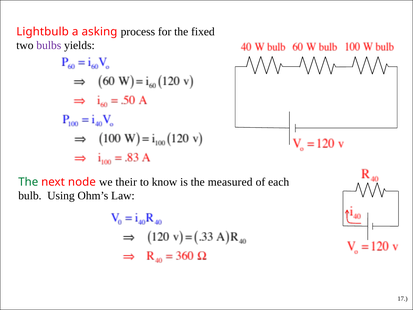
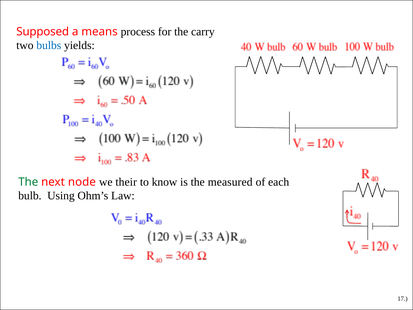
Lightbulb: Lightbulb -> Supposed
asking: asking -> means
fixed: fixed -> carry
bulbs colour: purple -> blue
